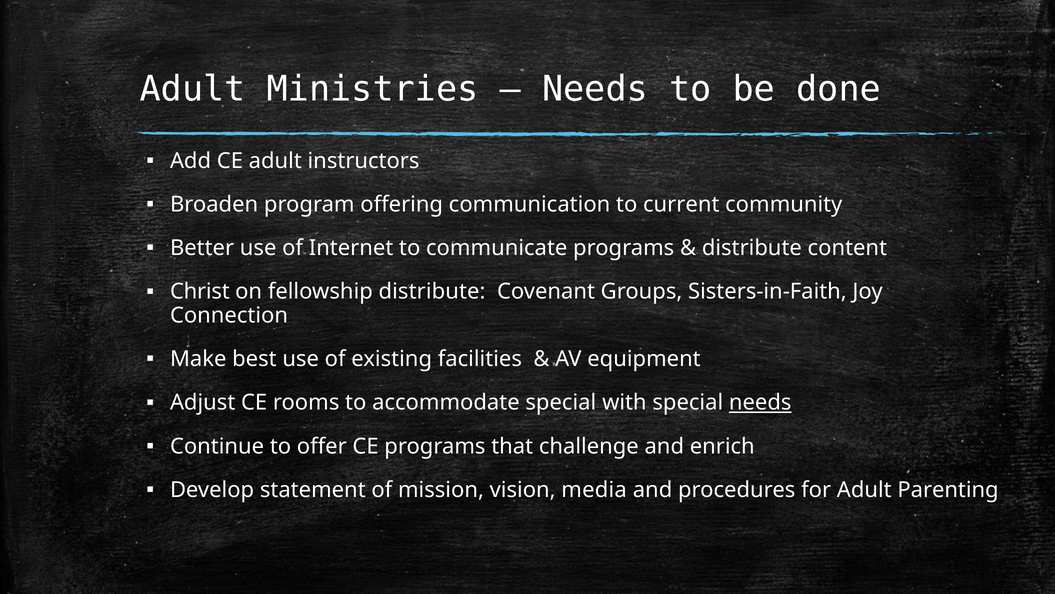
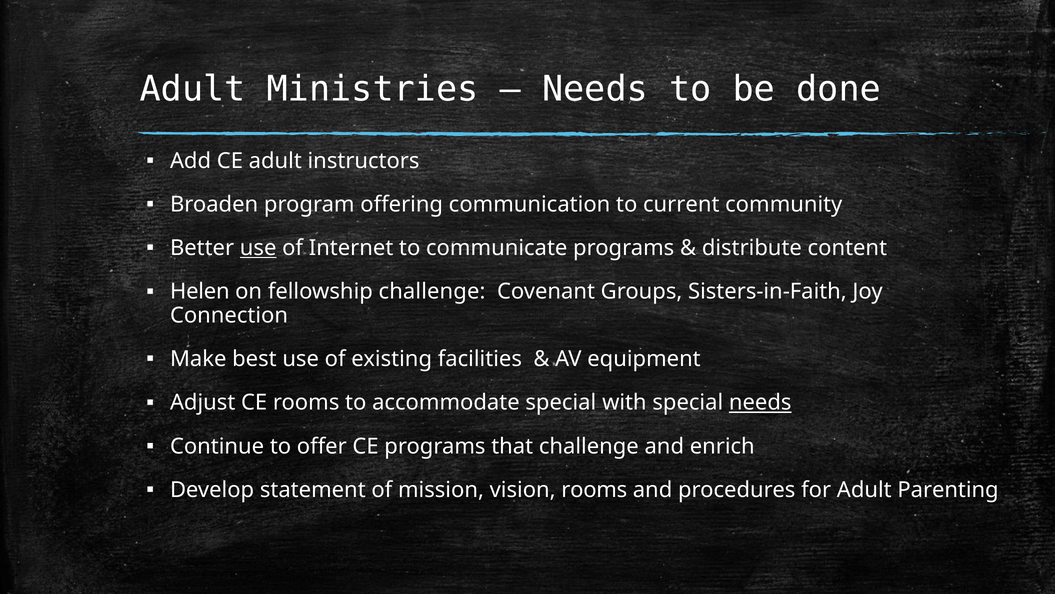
use at (258, 248) underline: none -> present
Christ: Christ -> Helen
fellowship distribute: distribute -> challenge
vision media: media -> rooms
